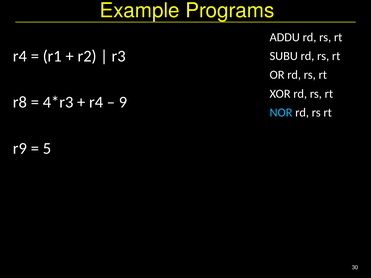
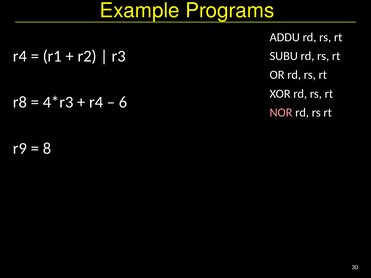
9: 9 -> 6
NOR colour: light blue -> pink
5: 5 -> 8
